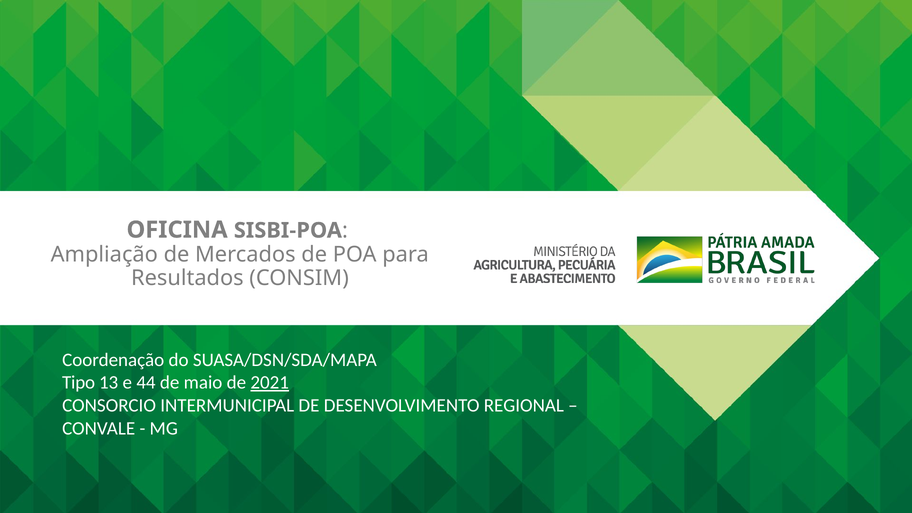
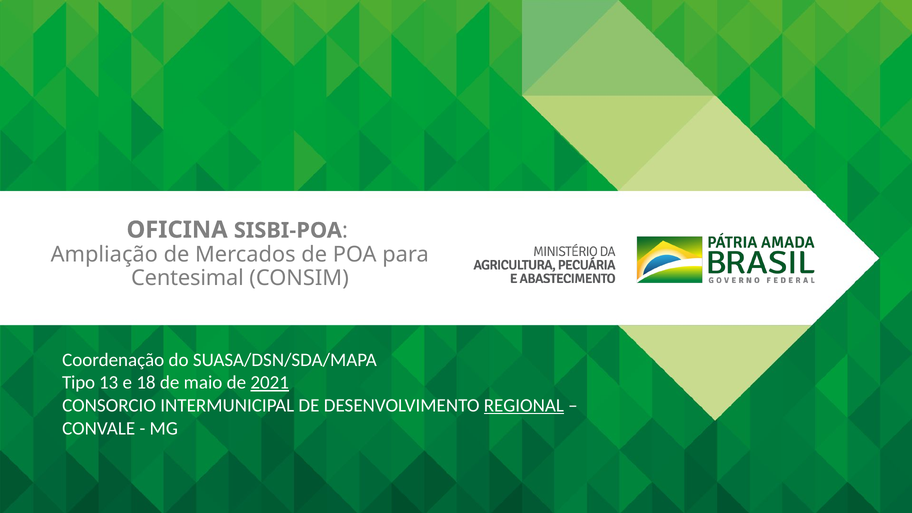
Resultados: Resultados -> Centesimal
44: 44 -> 18
REGIONAL underline: none -> present
